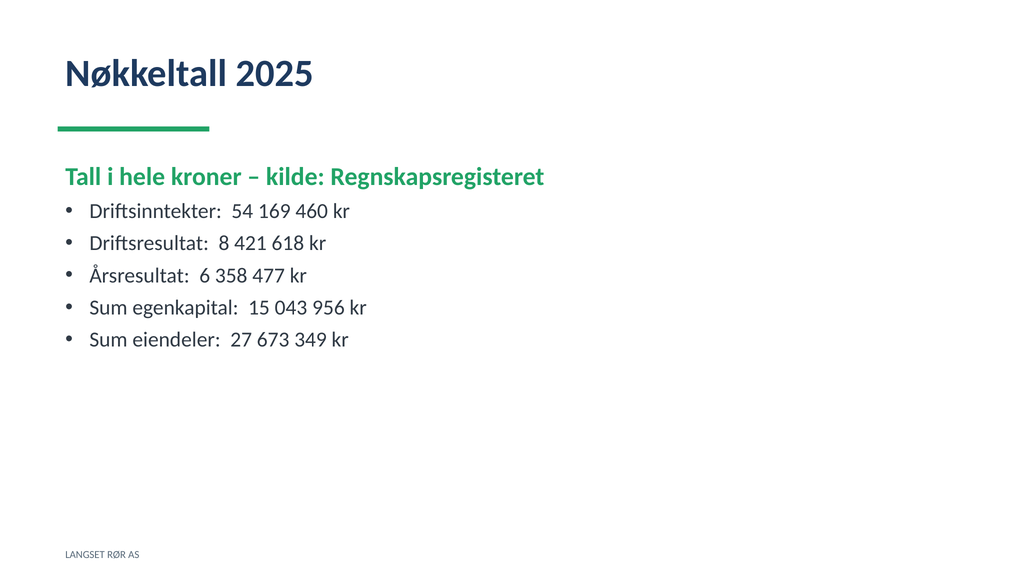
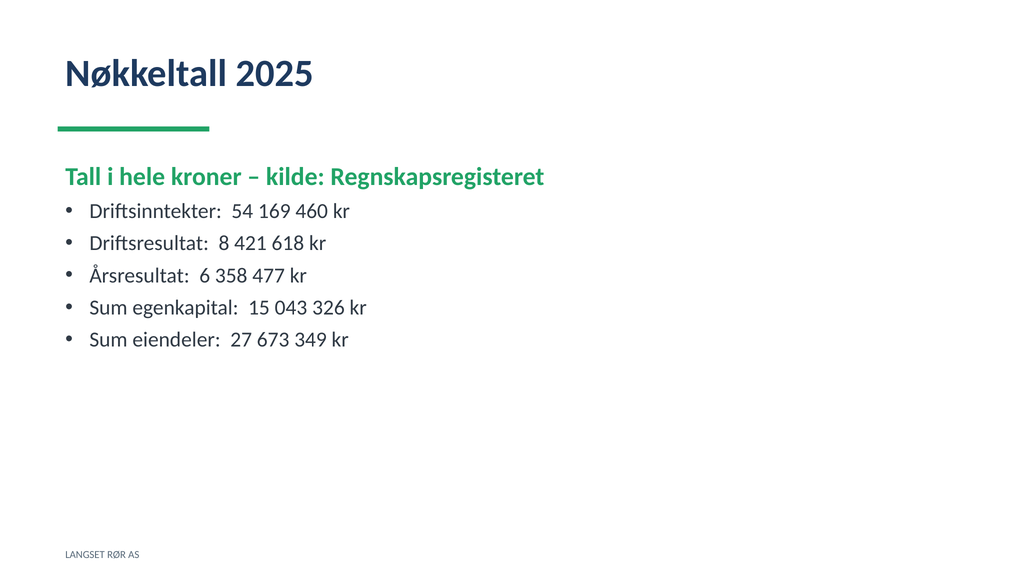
956: 956 -> 326
